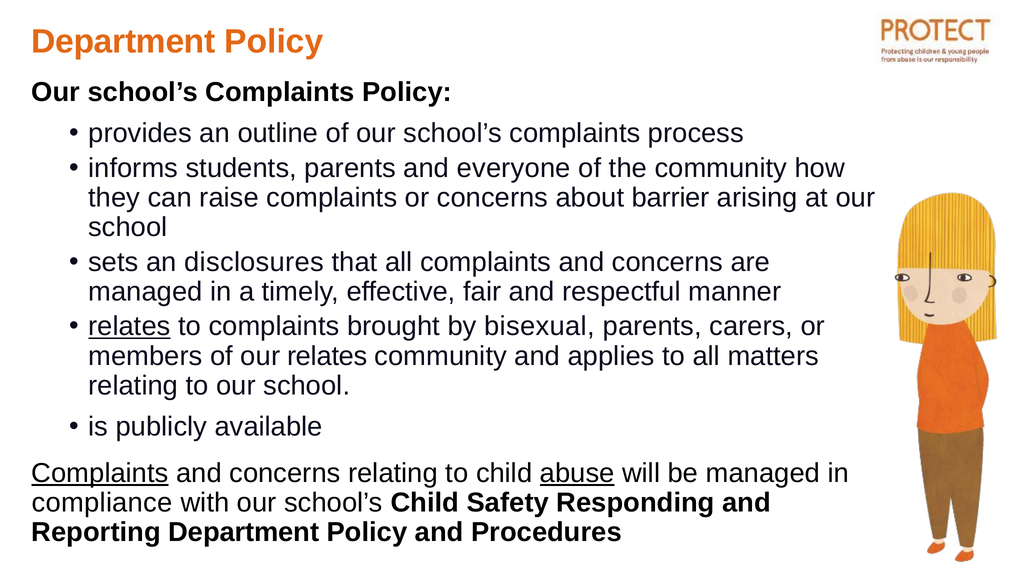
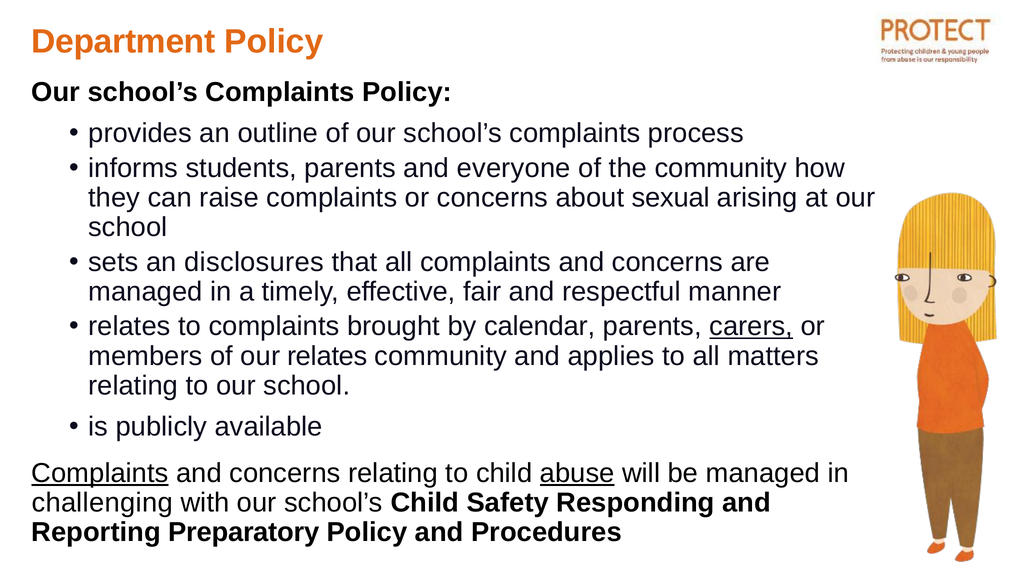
barrier: barrier -> sexual
relates at (129, 326) underline: present -> none
bisexual: bisexual -> calendar
carers underline: none -> present
compliance: compliance -> challenging
Reporting Department: Department -> Preparatory
